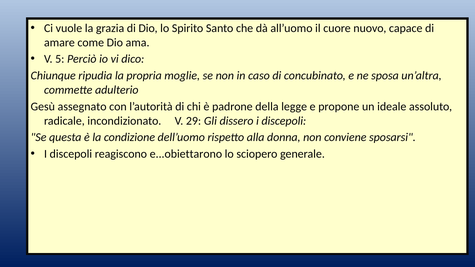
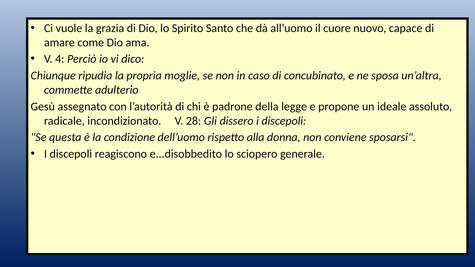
5: 5 -> 4
29: 29 -> 28
e...obiettarono: e...obiettarono -> e...disobbedito
